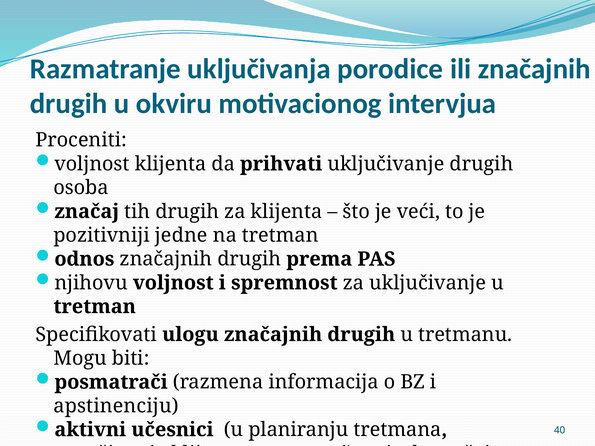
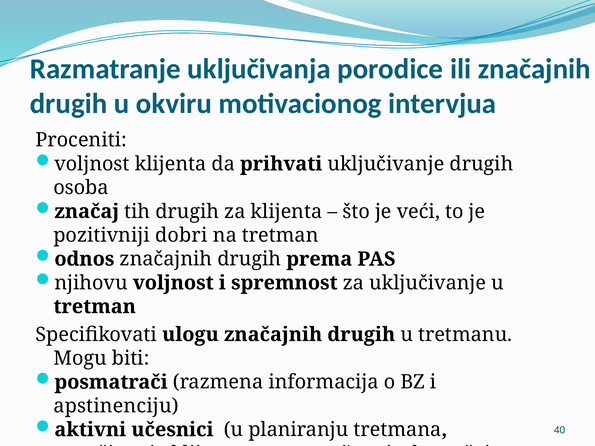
jedne: jedne -> dobri
